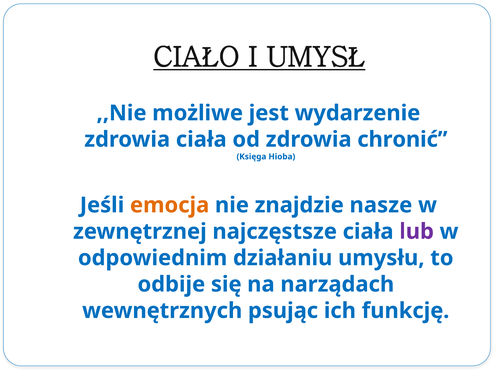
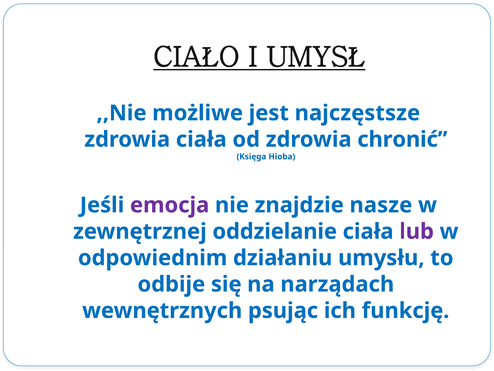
wydarzenie: wydarzenie -> najczęstsze
emocja colour: orange -> purple
najczęstsze: najczęstsze -> oddzielanie
